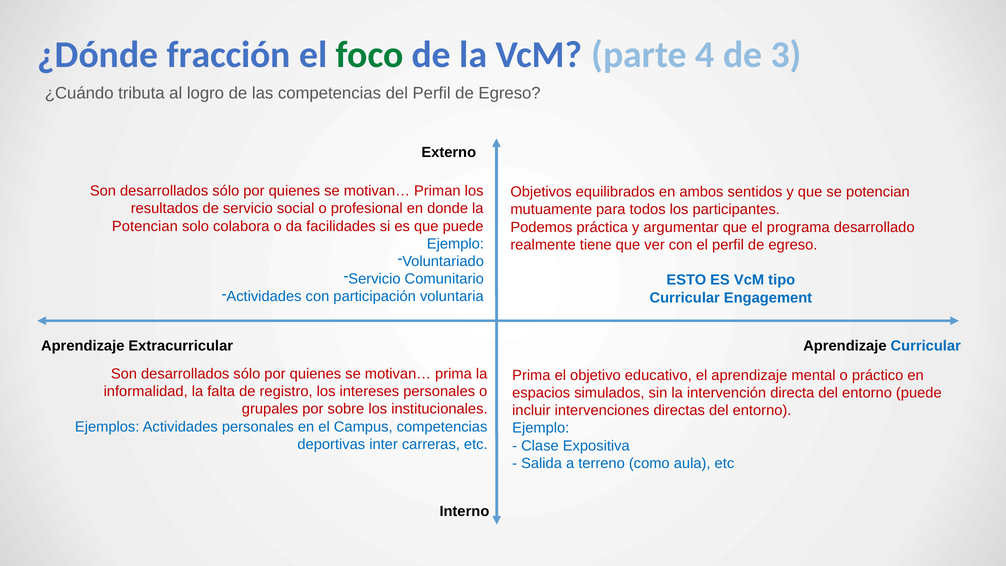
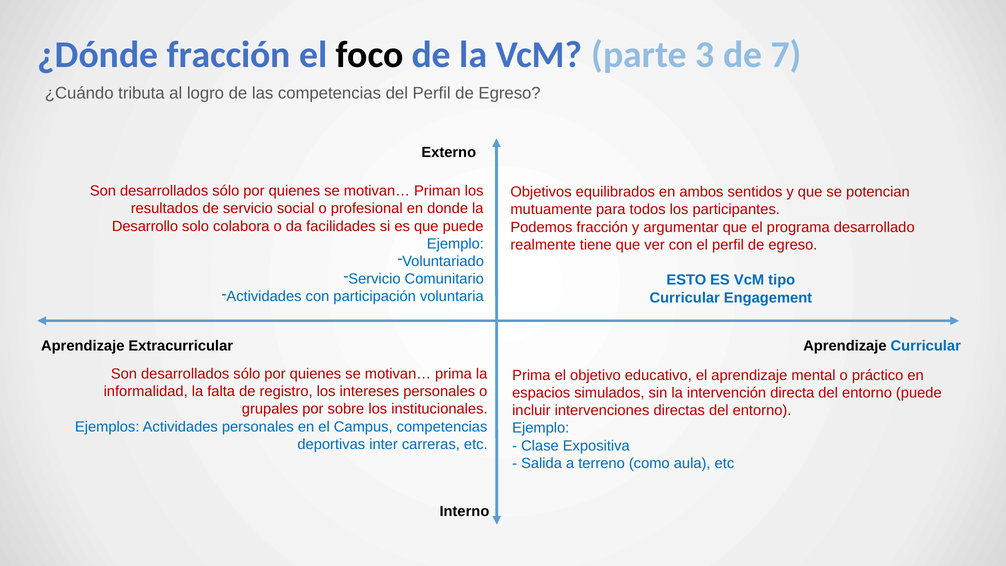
foco colour: green -> black
4: 4 -> 3
3: 3 -> 7
Potencian at (145, 226): Potencian -> Desarrollo
Podemos práctica: práctica -> fracción
